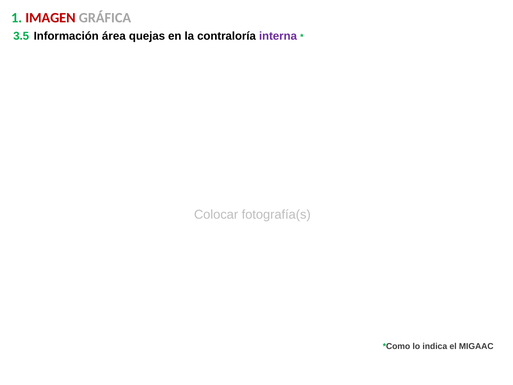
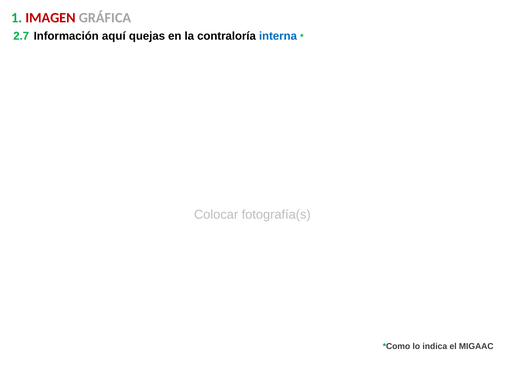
3.5: 3.5 -> 2.7
área: área -> aquí
interna colour: purple -> blue
